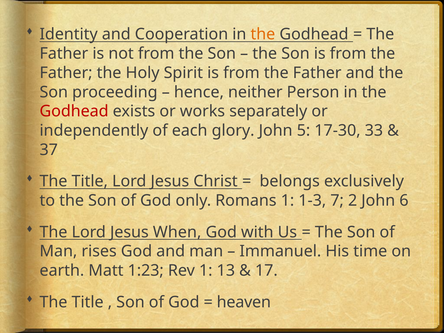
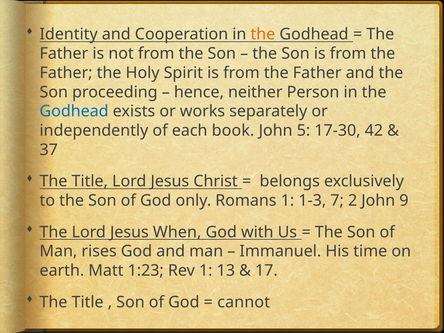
Godhead at (74, 111) colour: red -> blue
glory: glory -> book
33: 33 -> 42
6: 6 -> 9
heaven: heaven -> cannot
